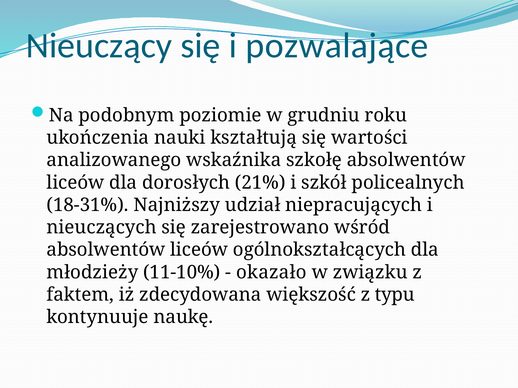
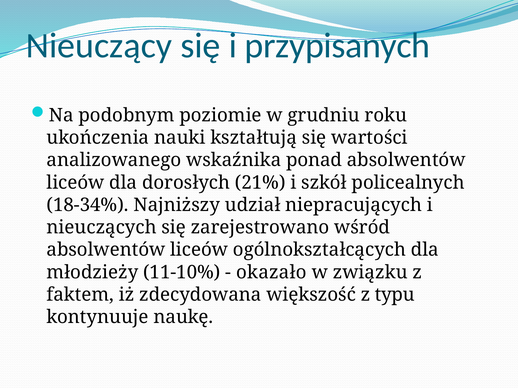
pozwalające: pozwalające -> przypisanych
szkołę: szkołę -> ponad
18-31%: 18-31% -> 18-34%
